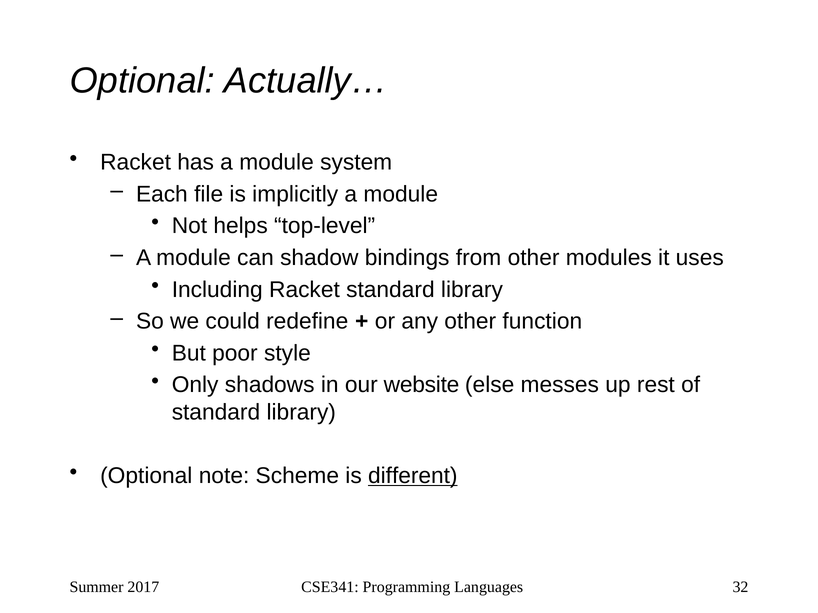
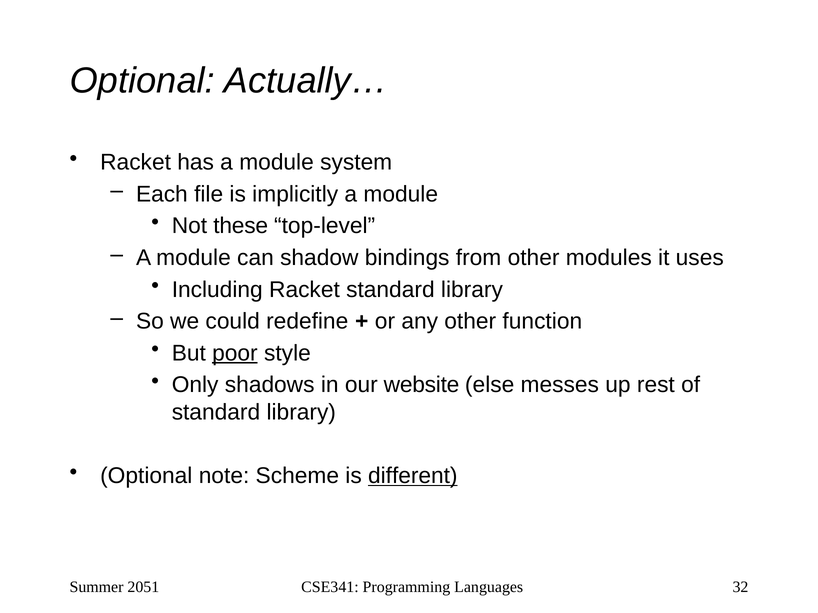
helps: helps -> these
poor underline: none -> present
2017: 2017 -> 2051
